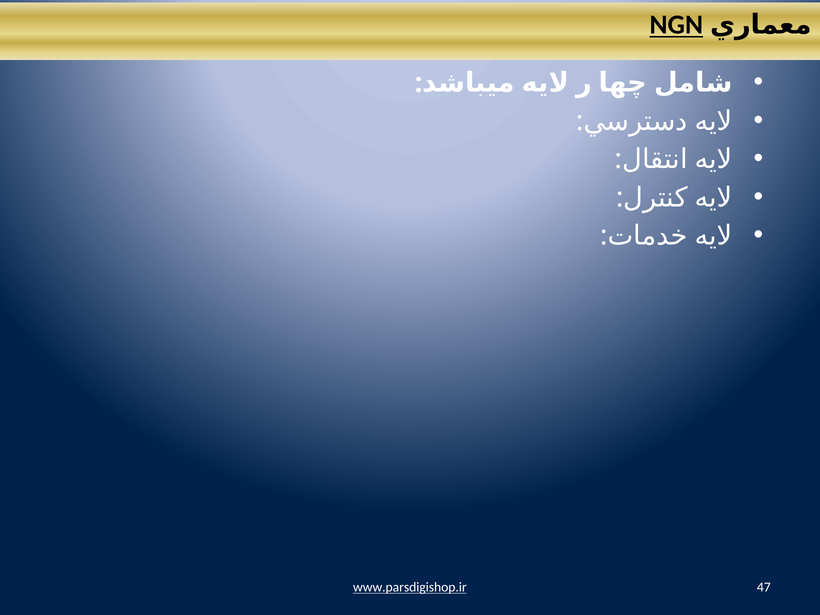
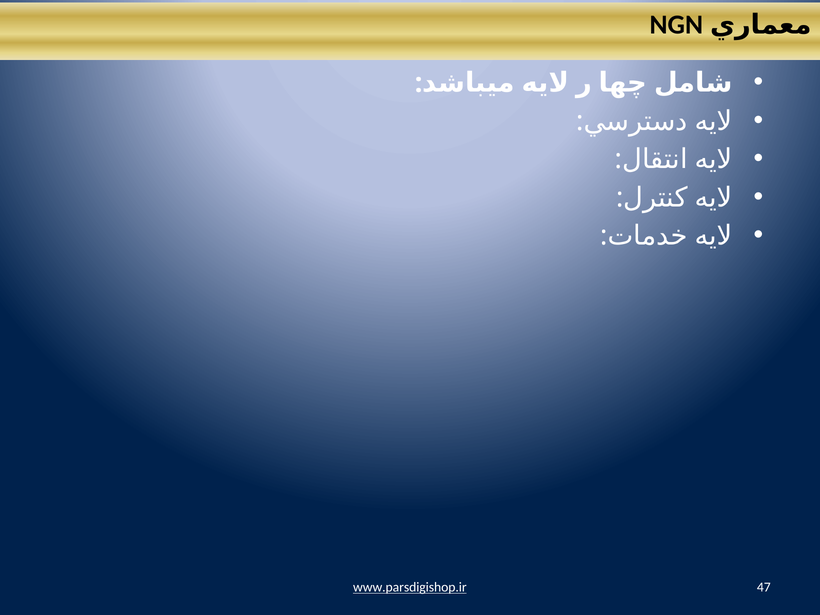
NGN underline: present -> none
